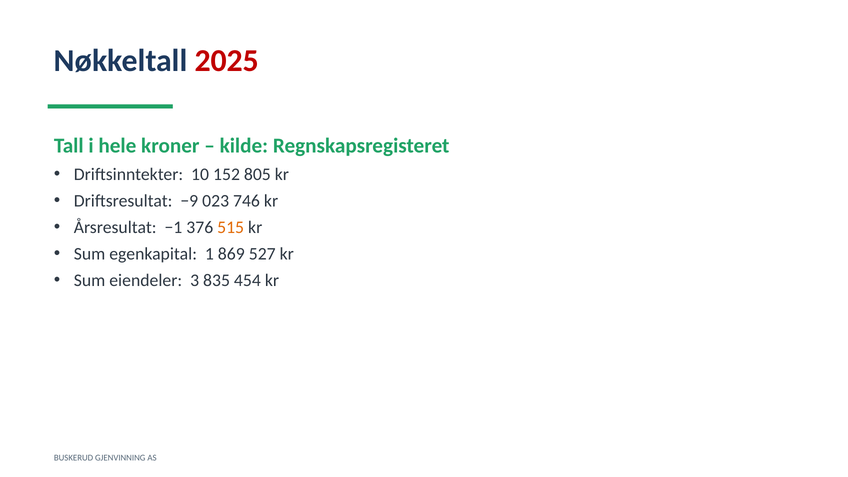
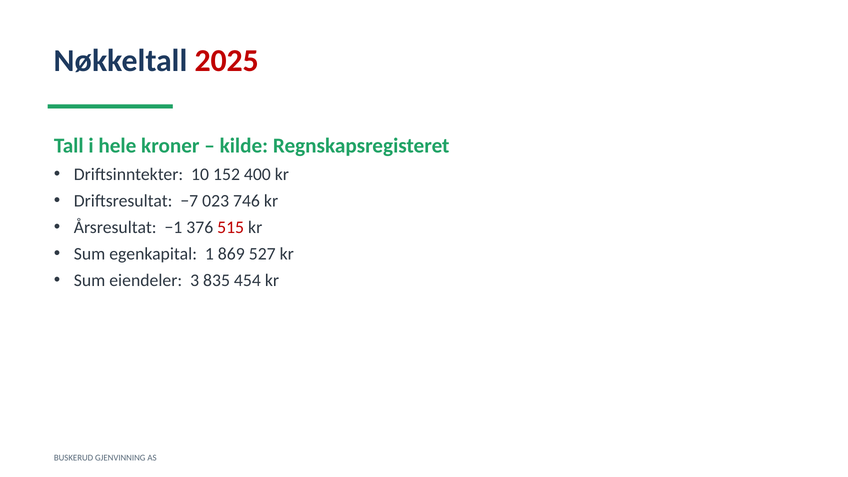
805: 805 -> 400
−9: −9 -> −7
515 colour: orange -> red
